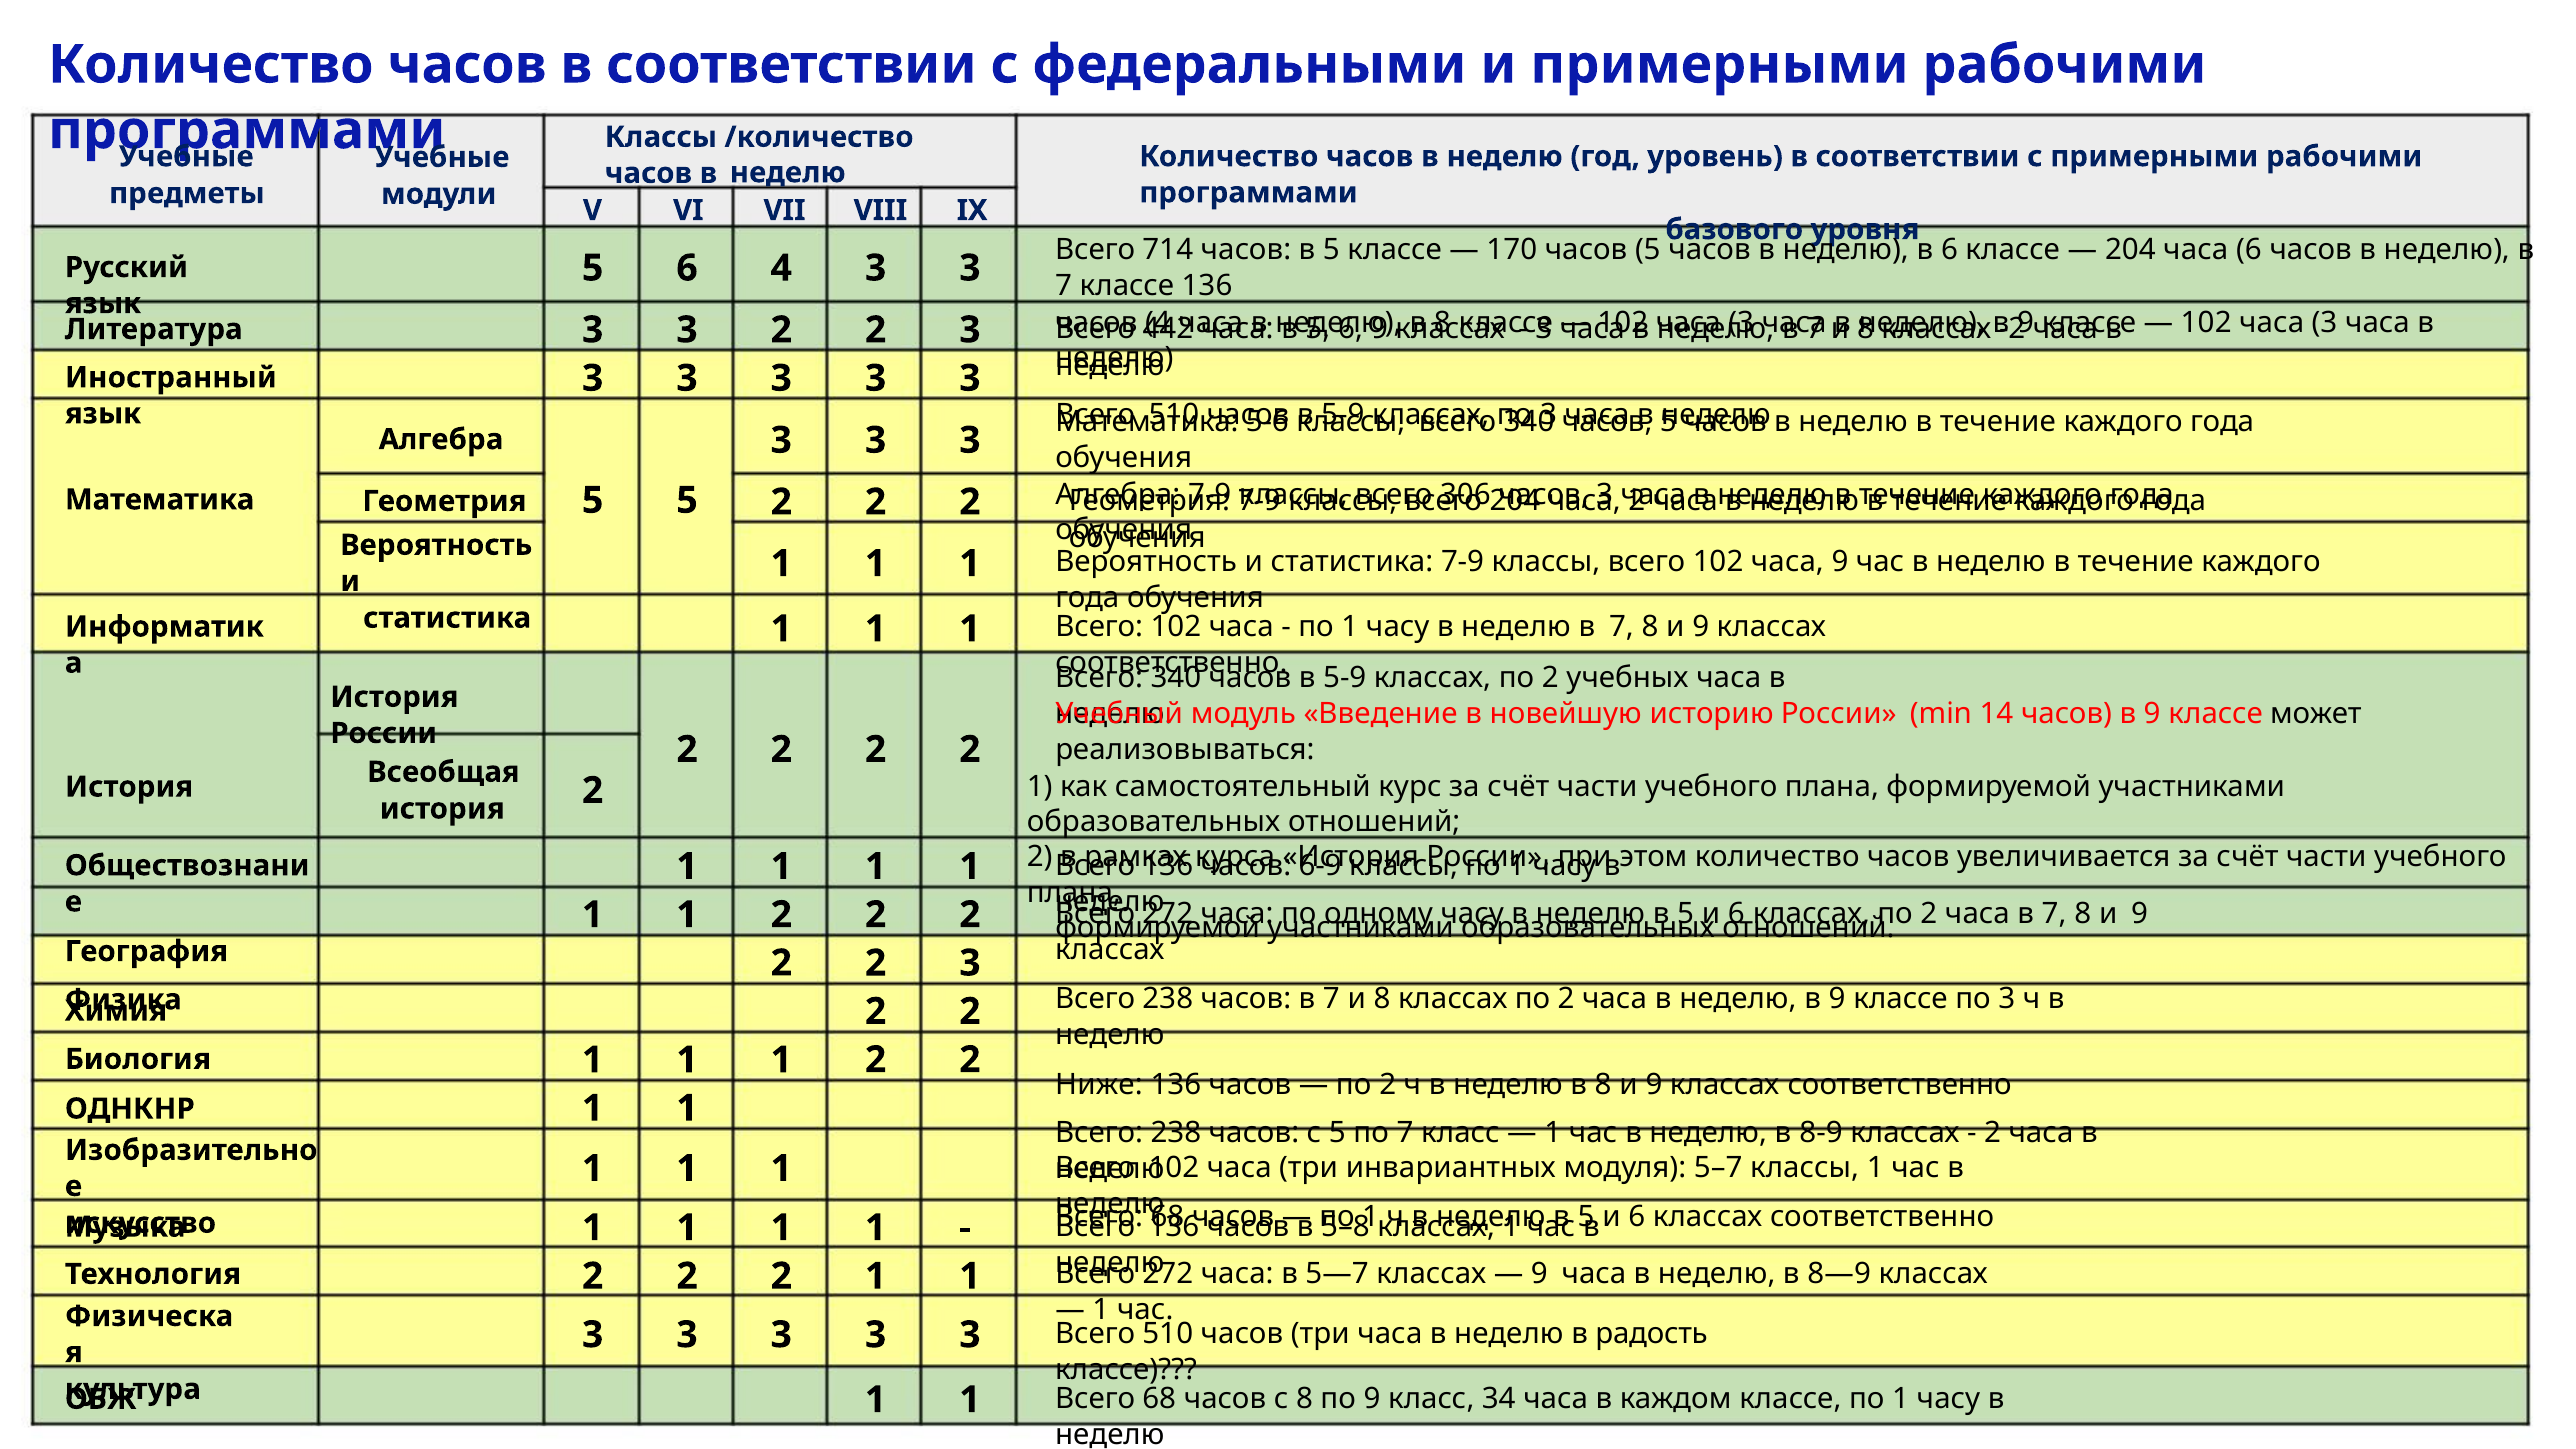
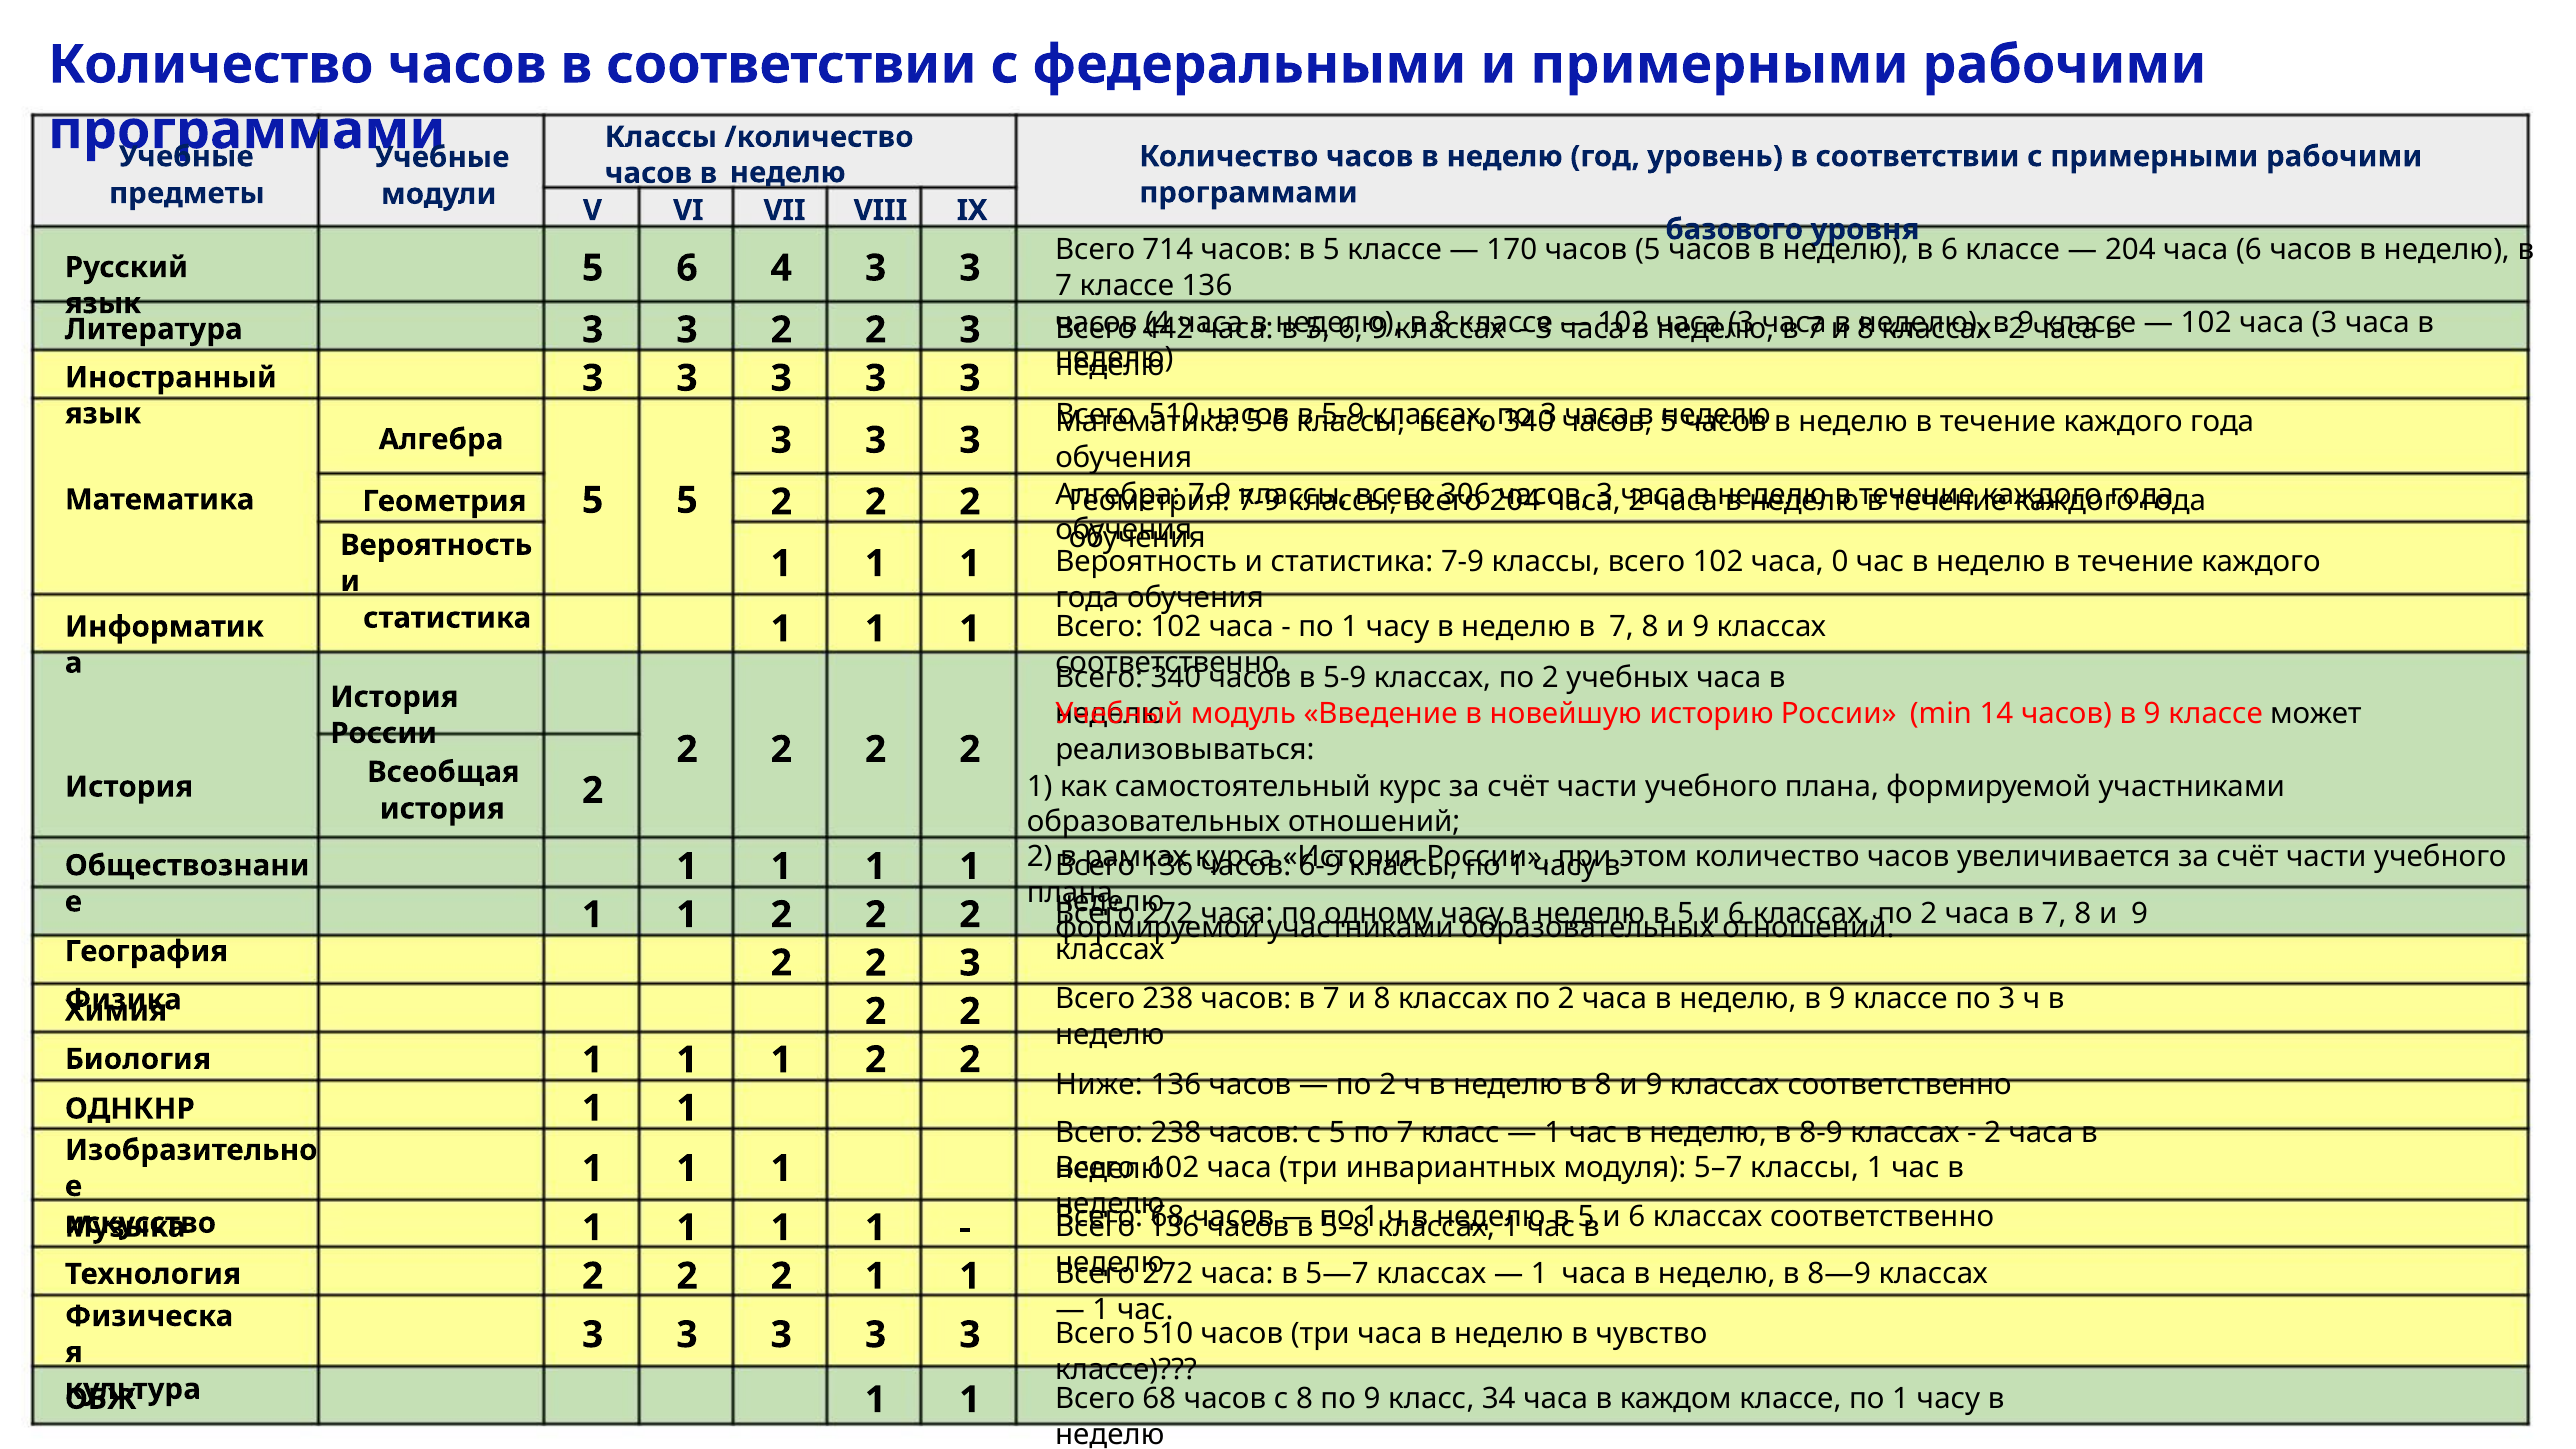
часа 9: 9 -> 0
9 at (1539, 1274): 9 -> 1
радость: радость -> чувство
